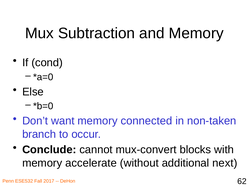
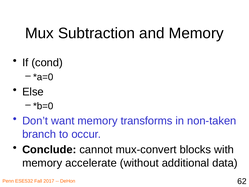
connected: connected -> transforms
next: next -> data
